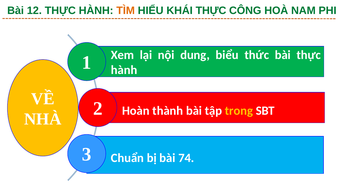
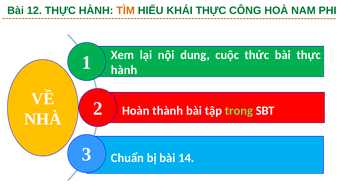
biểu: biểu -> cuộc
trong colour: yellow -> light green
74: 74 -> 14
